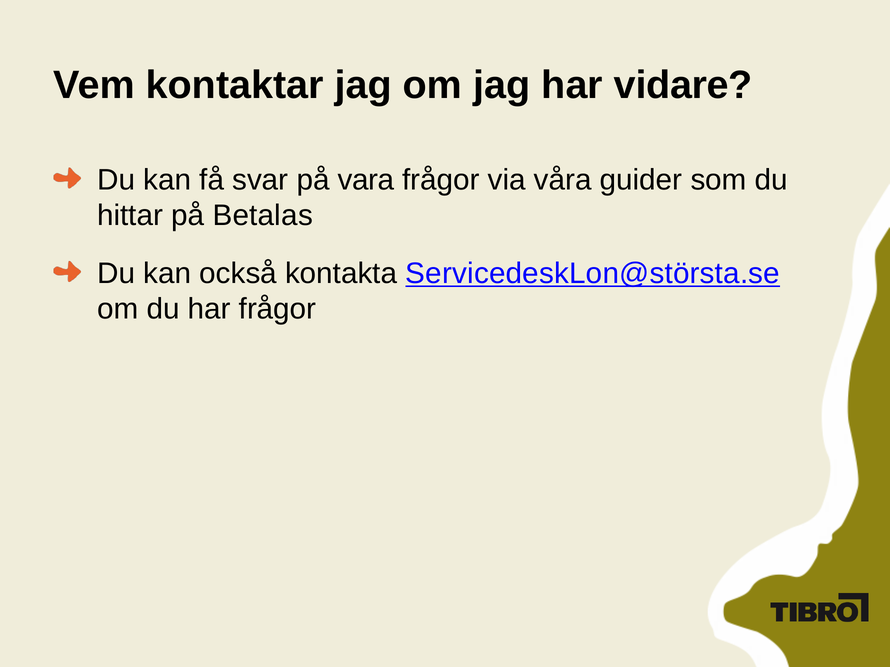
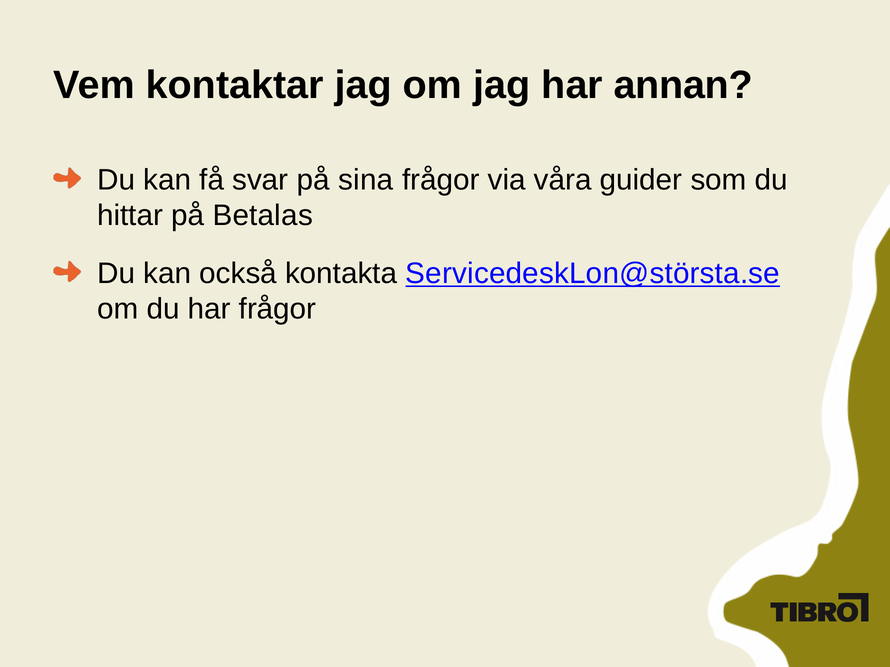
vidare: vidare -> annan
vara: vara -> sina
